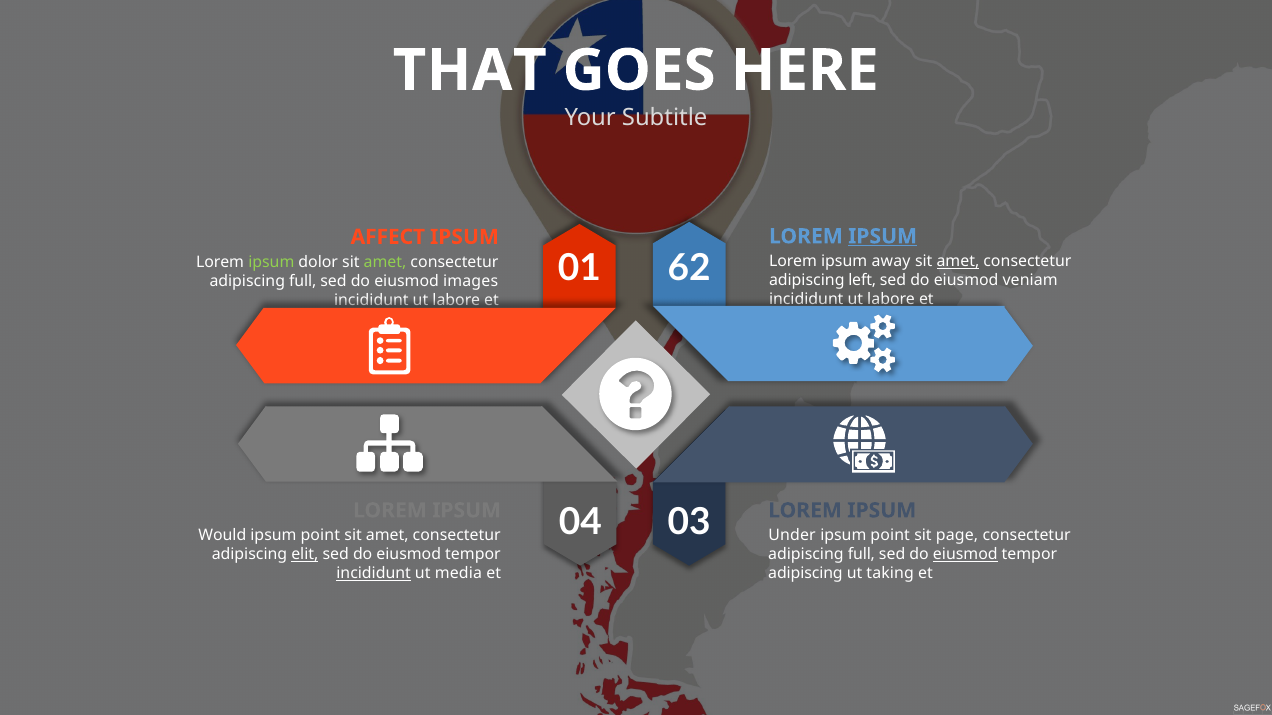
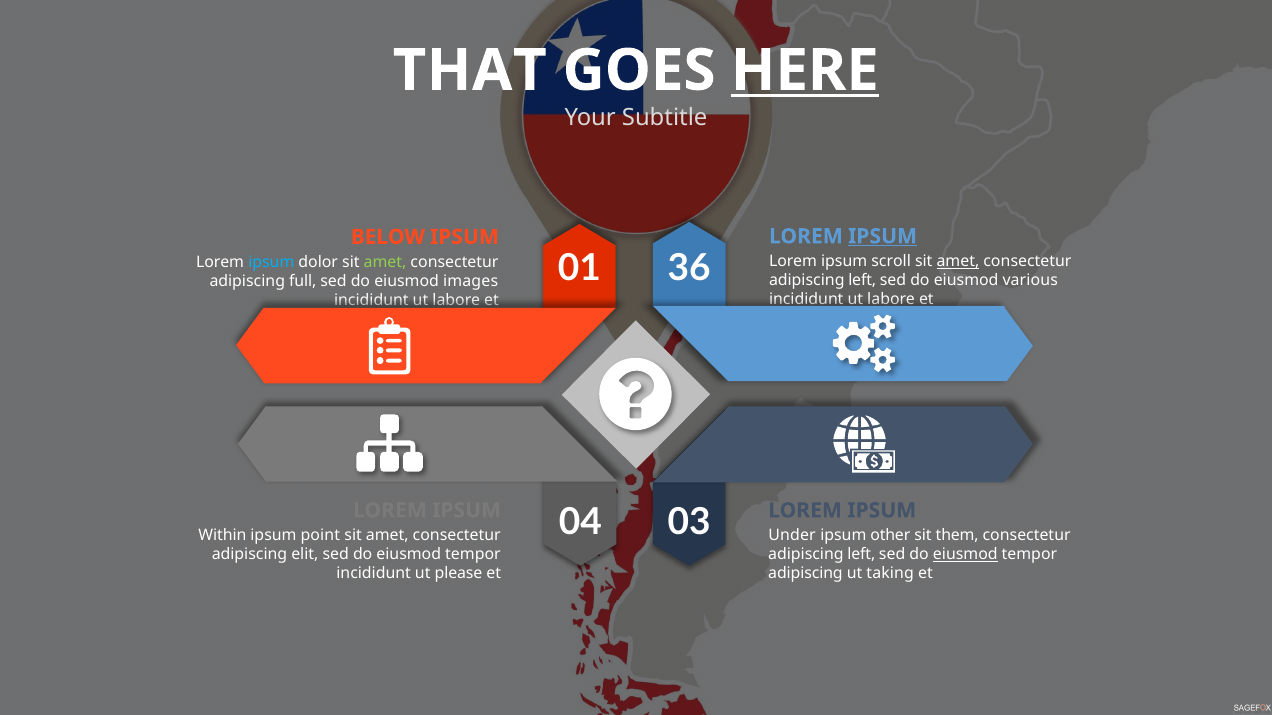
HERE underline: none -> present
AFFECT: AFFECT -> BELOW
62: 62 -> 36
away: away -> scroll
ipsum at (271, 262) colour: light green -> light blue
veniam: veniam -> various
Would: Would -> Within
point at (890, 536): point -> other
page: page -> them
elit underline: present -> none
full at (861, 555): full -> left
incididunt at (374, 574) underline: present -> none
media: media -> please
